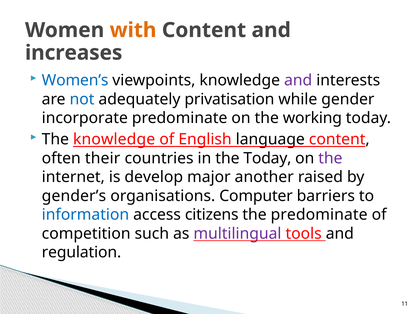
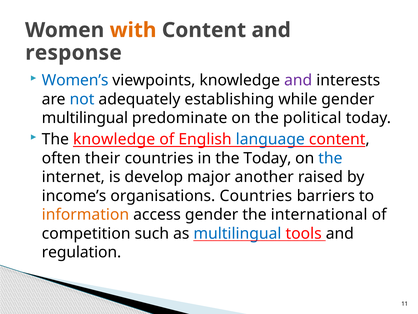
increases: increases -> response
privatisation: privatisation -> establishing
incorporate at (85, 118): incorporate -> multilingual
working: working -> political
language colour: black -> blue
the at (330, 158) colour: purple -> blue
gender’s: gender’s -> income’s
organisations Computer: Computer -> Countries
information colour: blue -> orange
access citizens: citizens -> gender
the predominate: predominate -> international
multilingual at (237, 233) colour: purple -> blue
